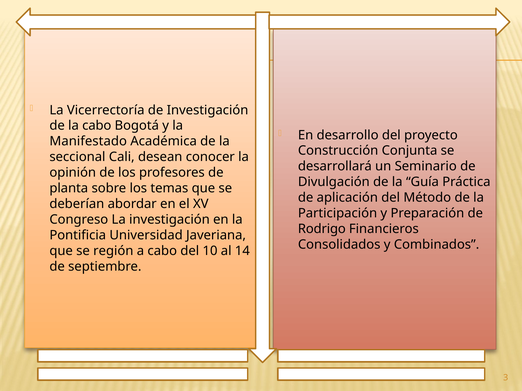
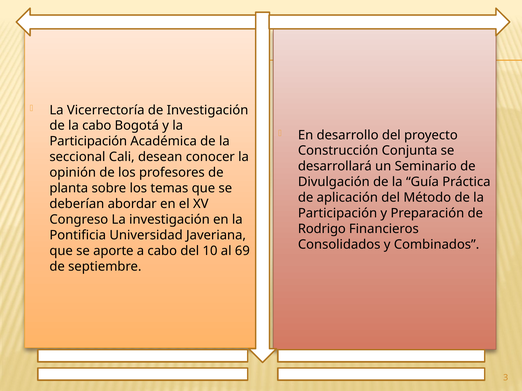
Manifestado at (88, 142): Manifestado -> Participación
región: región -> aporte
14: 14 -> 69
